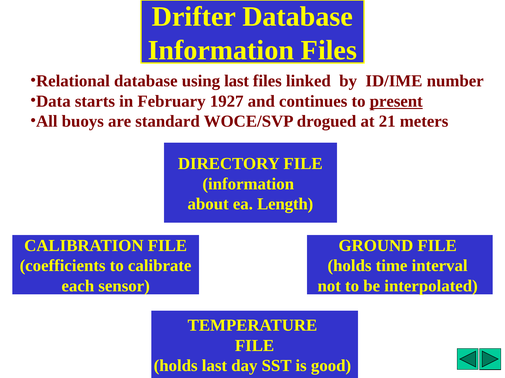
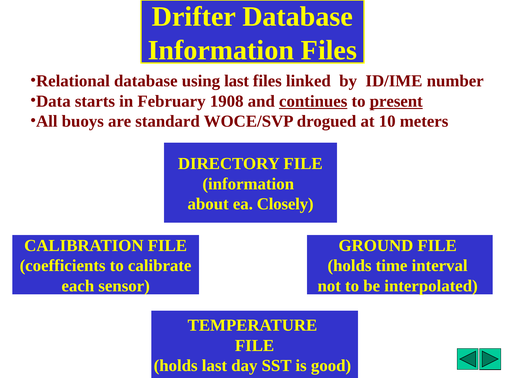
1927: 1927 -> 1908
continues underline: none -> present
21: 21 -> 10
Length: Length -> Closely
